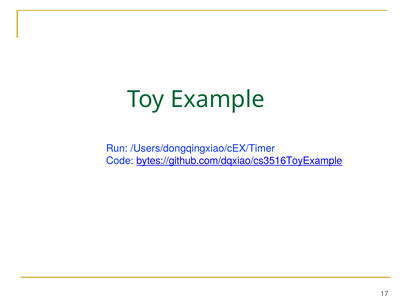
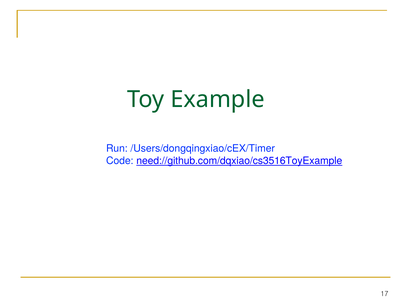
bytes://github.com/dqxiao/cs3516ToyExample: bytes://github.com/dqxiao/cs3516ToyExample -> need://github.com/dqxiao/cs3516ToyExample
